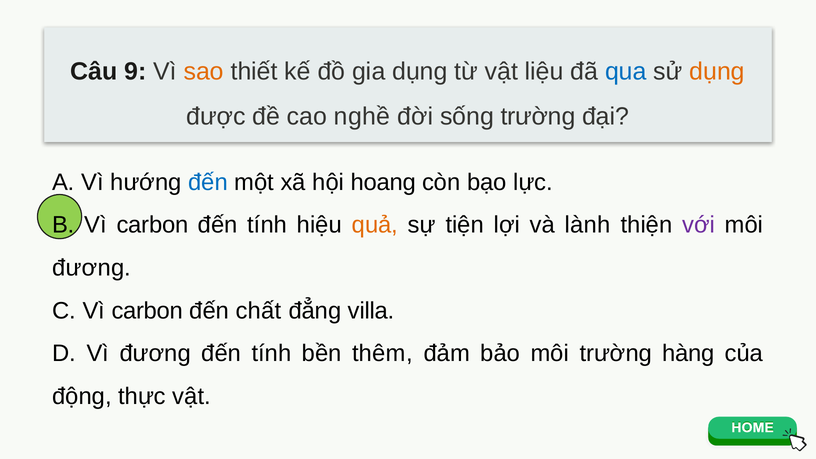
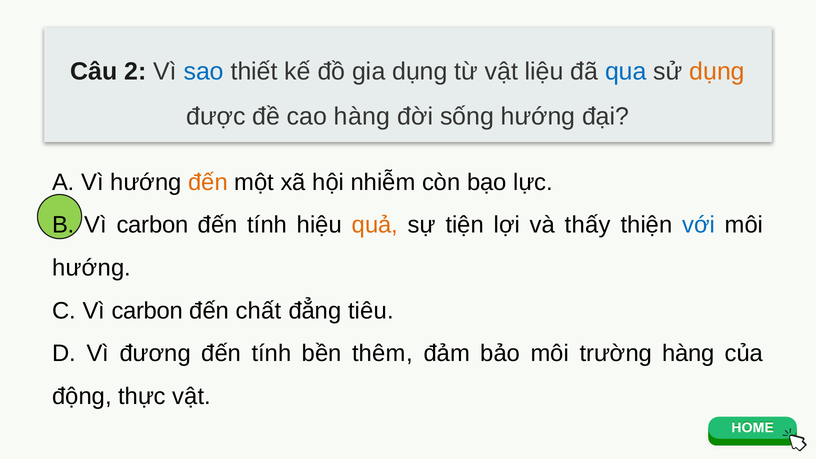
9: 9 -> 2
sao colour: orange -> blue
cao nghề: nghề -> hàng
sống trường: trường -> hướng
đến at (208, 182) colour: blue -> orange
hoang: hoang -> nhiễm
lành: lành -> thấy
với colour: purple -> blue
đương at (92, 268): đương -> hướng
villa: villa -> tiêu
